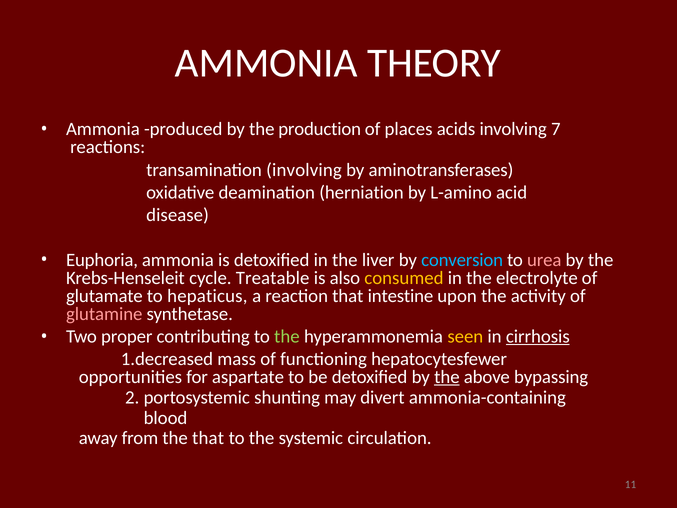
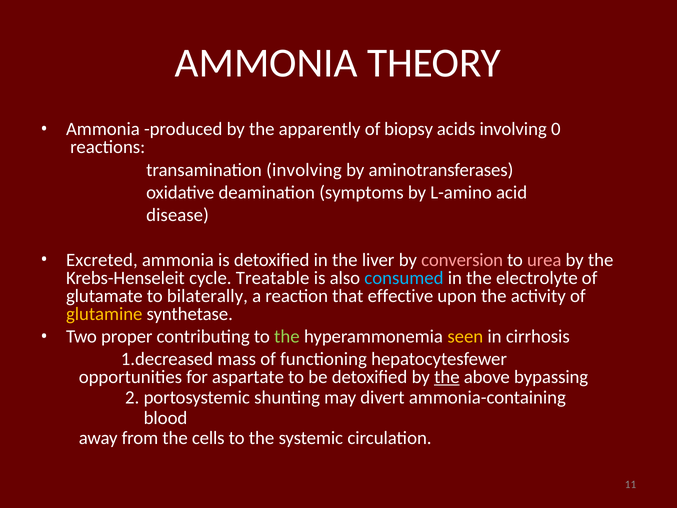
production: production -> apparently
places: places -> biopsy
7: 7 -> 0
herniation: herniation -> symptoms
Euphoria: Euphoria -> Excreted
conversion colour: light blue -> pink
consumed colour: yellow -> light blue
hepaticus: hepaticus -> bilaterally
intestine: intestine -> effective
glutamine colour: pink -> yellow
cirrhosis underline: present -> none
the that: that -> cells
